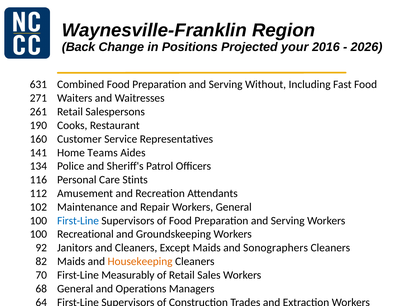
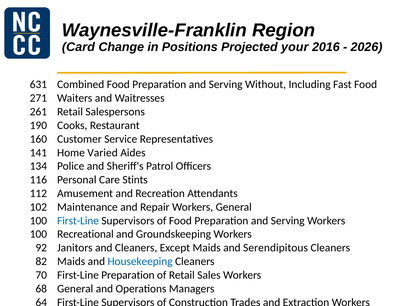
Back: Back -> Card
Teams: Teams -> Varied
Sonographers: Sonographers -> Serendipitous
Housekeeping colour: orange -> blue
First-Line Measurably: Measurably -> Preparation
